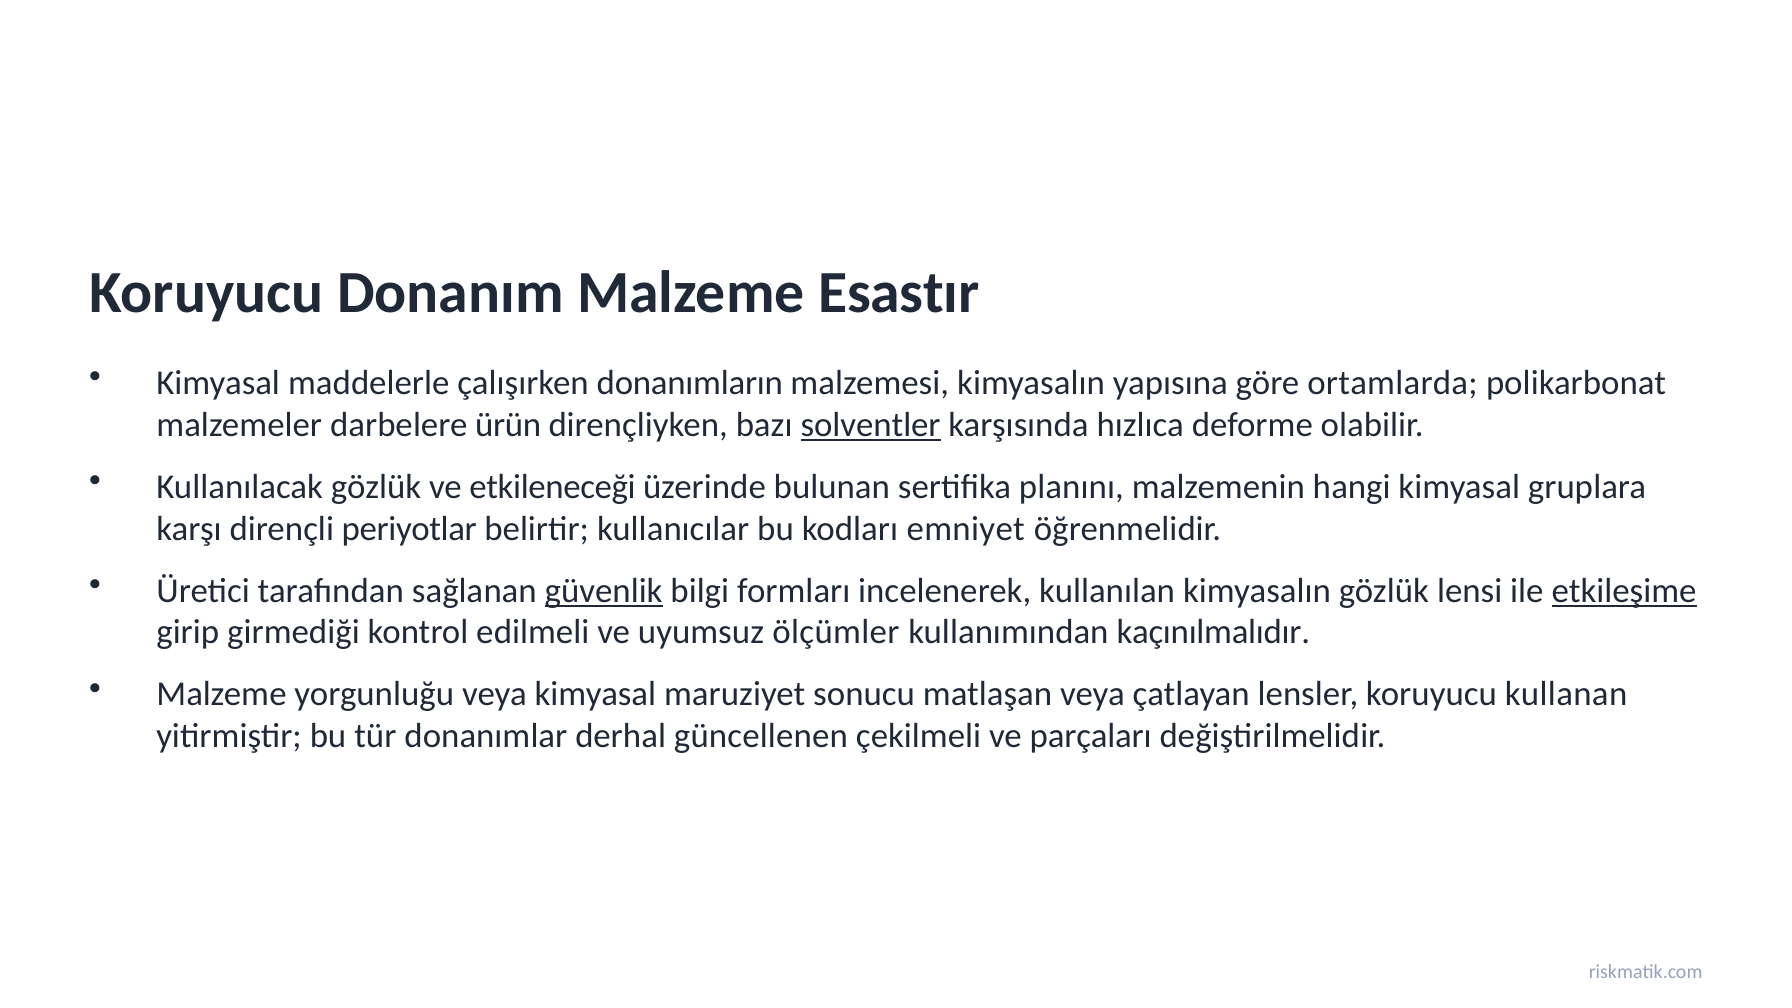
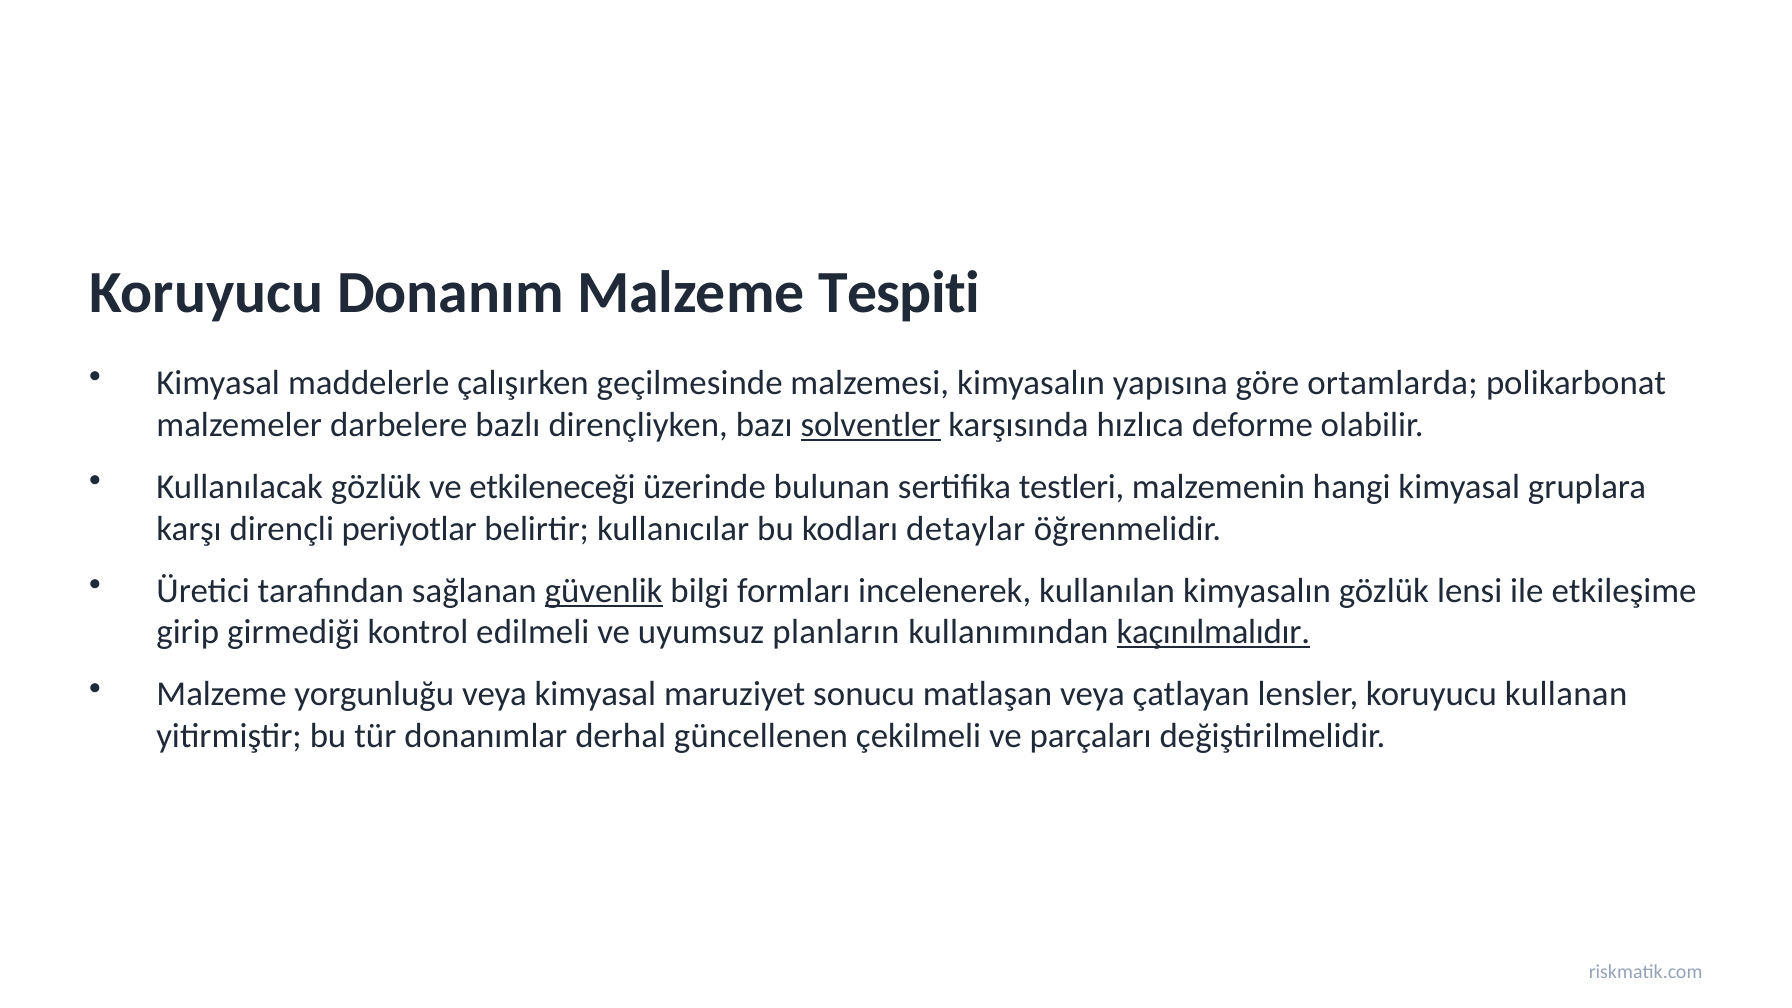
Esastır: Esastır -> Tespiti
donanımların: donanımların -> geçilmesinde
ürün: ürün -> bazlı
planını: planını -> testleri
emniyet: emniyet -> detaylar
etkileşime underline: present -> none
ölçümler: ölçümler -> planların
kaçınılmalıdır underline: none -> present
